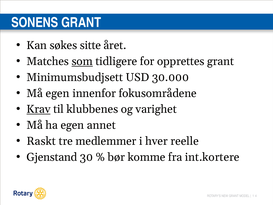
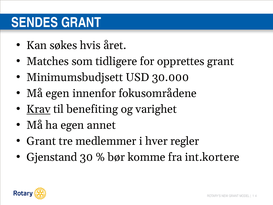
SONENS: SONENS -> SENDES
sitte: sitte -> hvis
som underline: present -> none
klubbenes: klubbenes -> benefiting
Raskt at (41, 141): Raskt -> Grant
reelle: reelle -> regler
